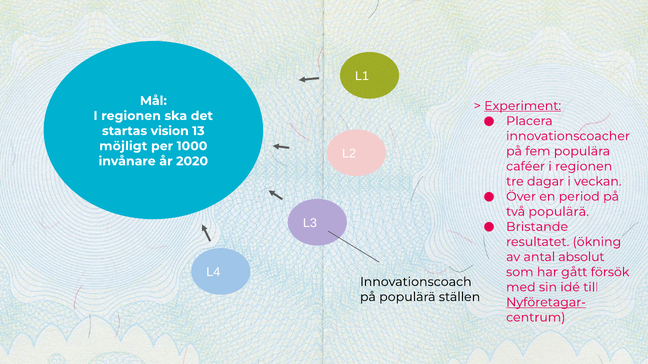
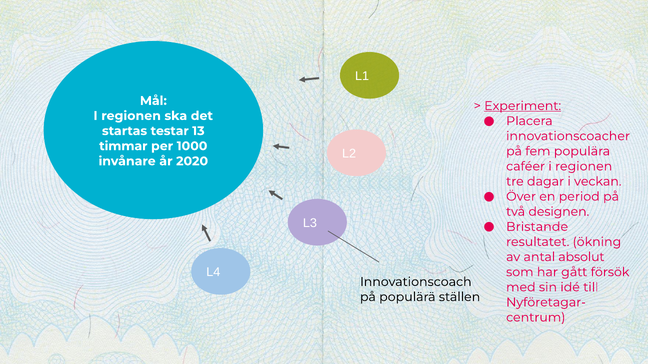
vision: vision -> testar
möjligt: möjligt -> timmar
två populärä: populärä -> designen
Nyföretagar- underline: present -> none
